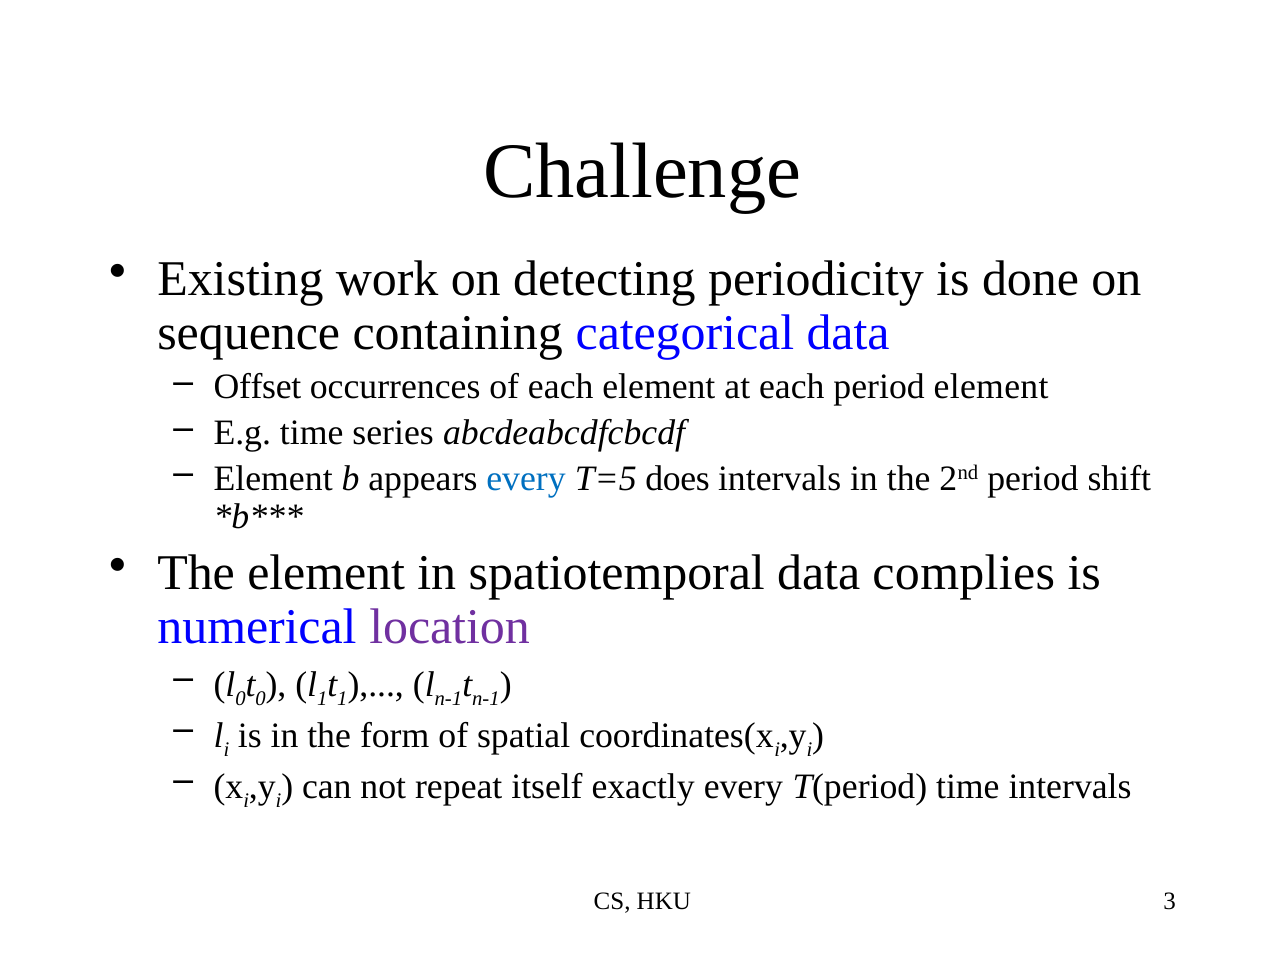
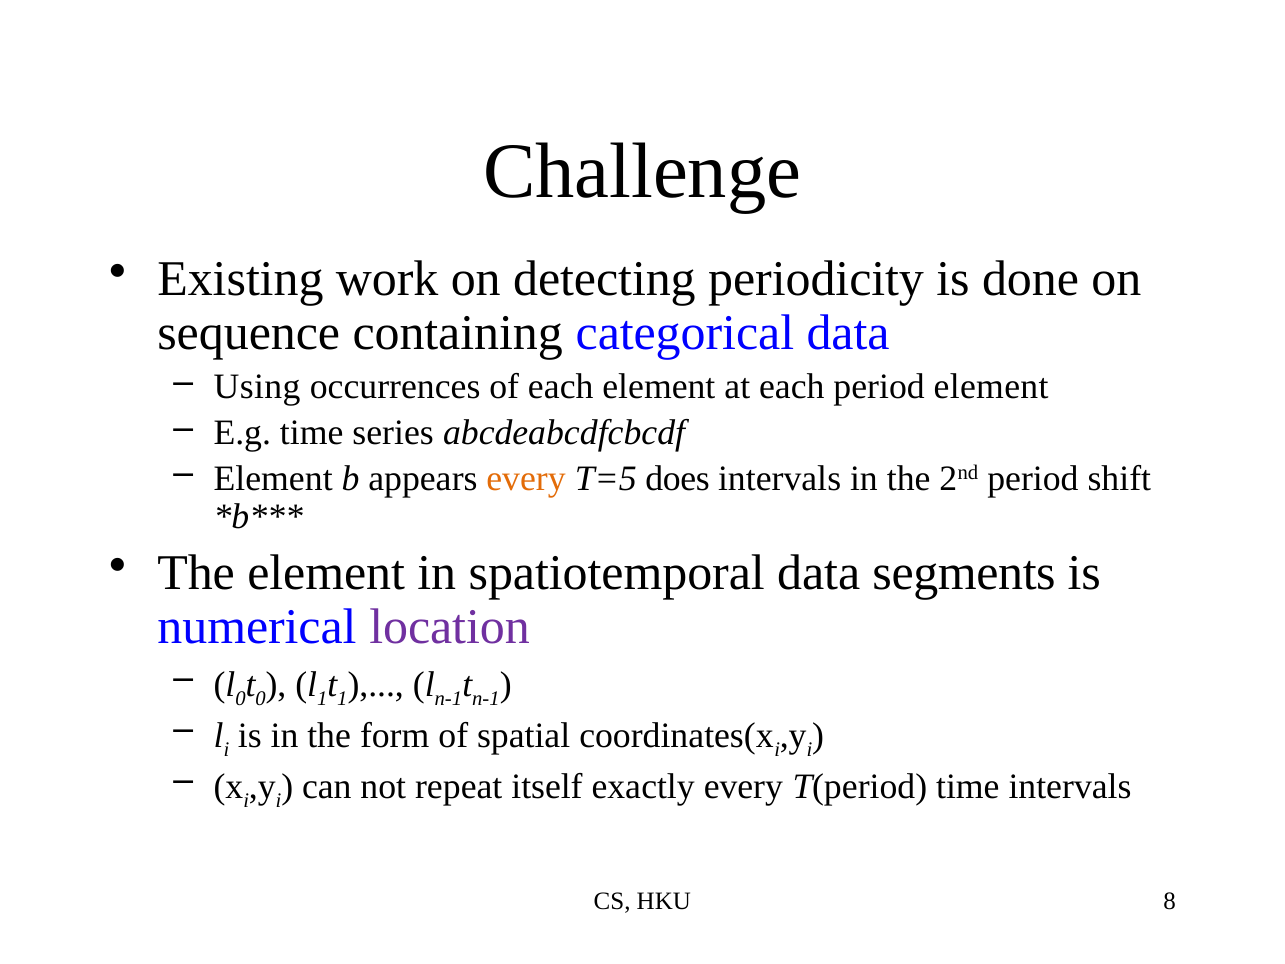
Offset: Offset -> Using
every at (526, 478) colour: blue -> orange
complies: complies -> segments
3: 3 -> 8
